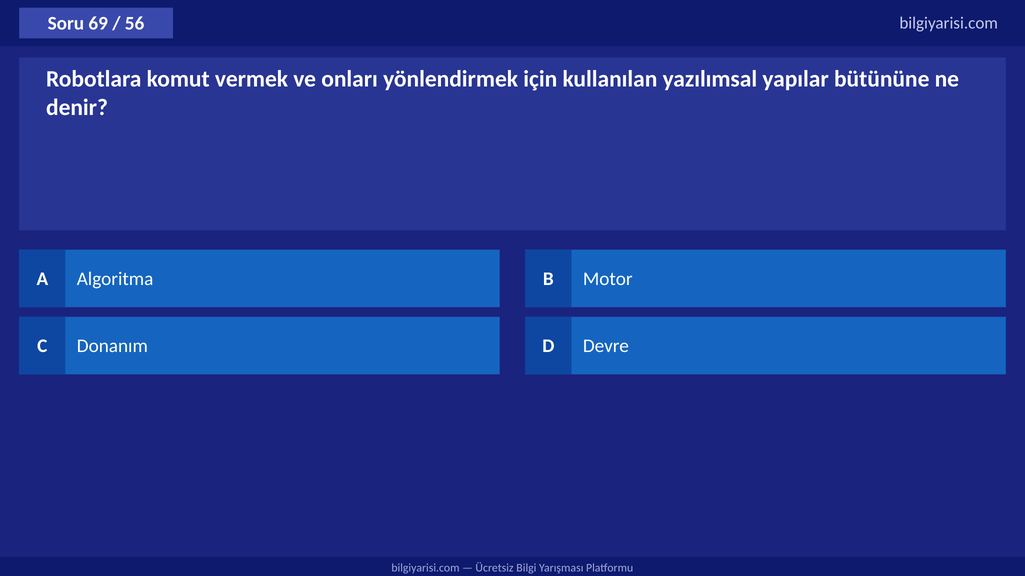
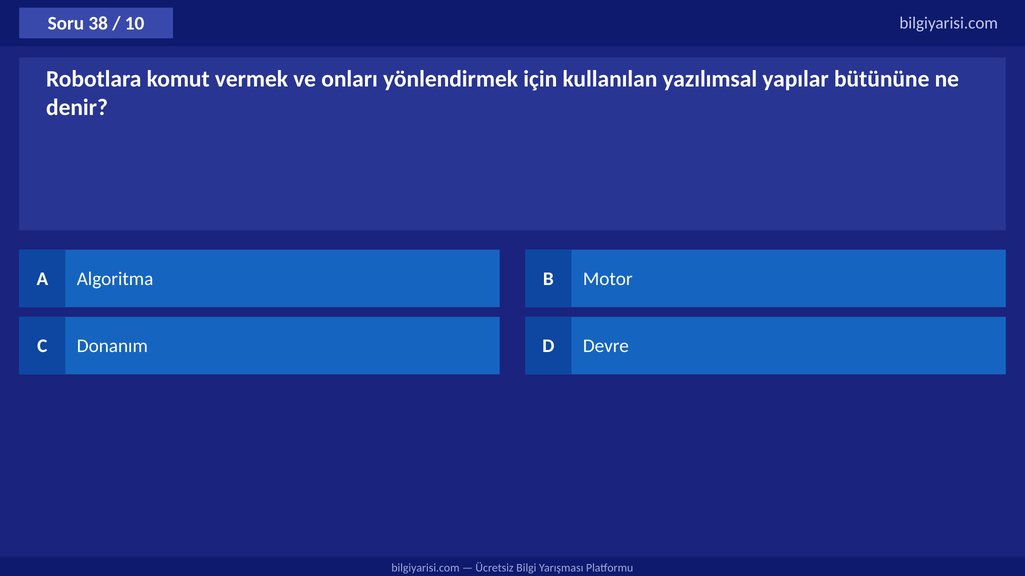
69: 69 -> 38
56: 56 -> 10
